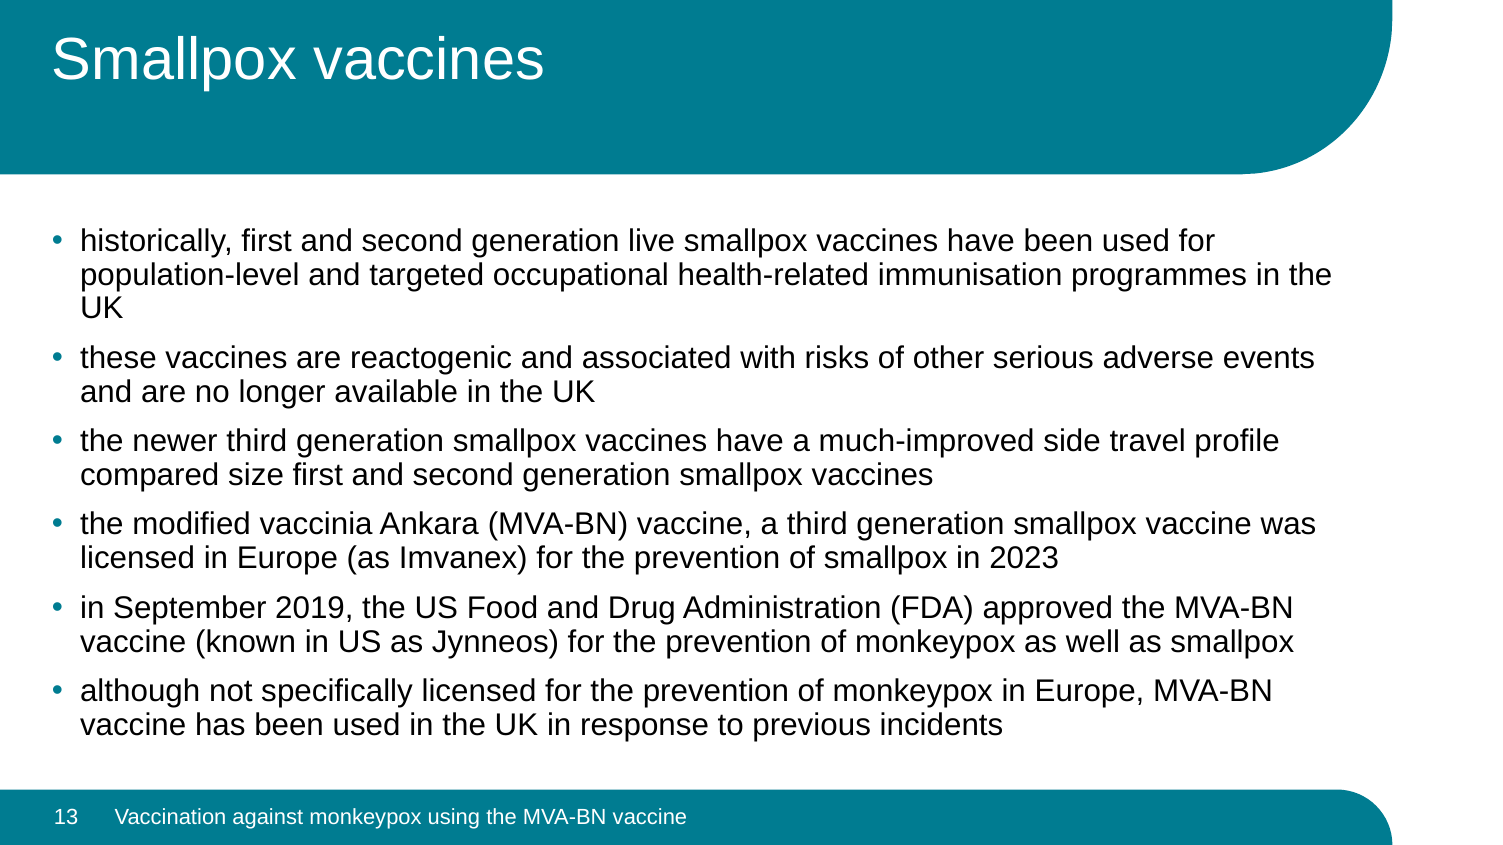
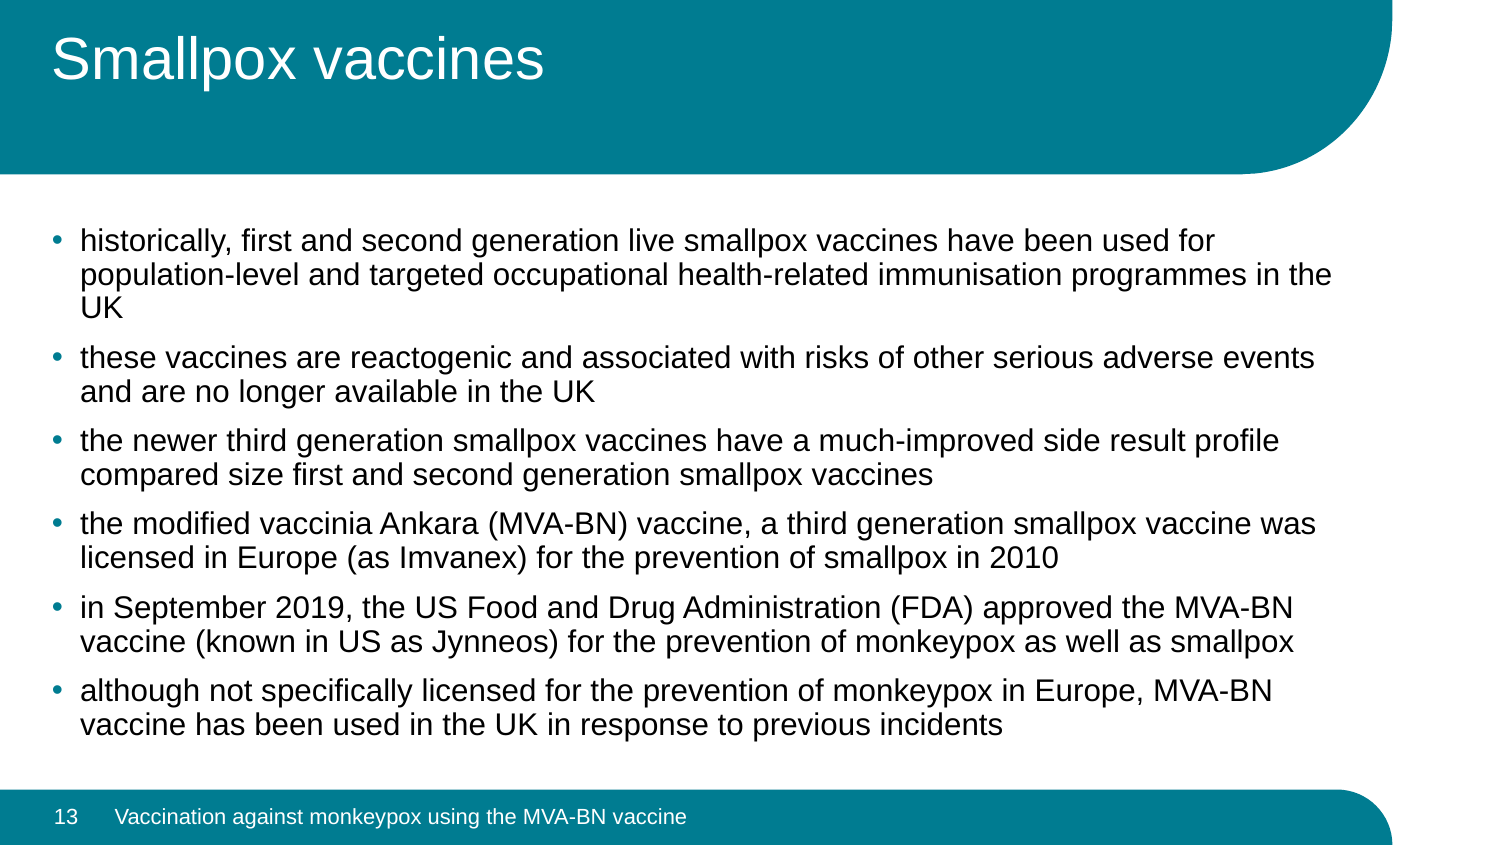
travel: travel -> result
2023: 2023 -> 2010
